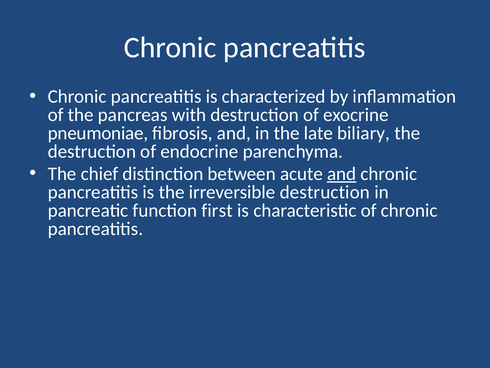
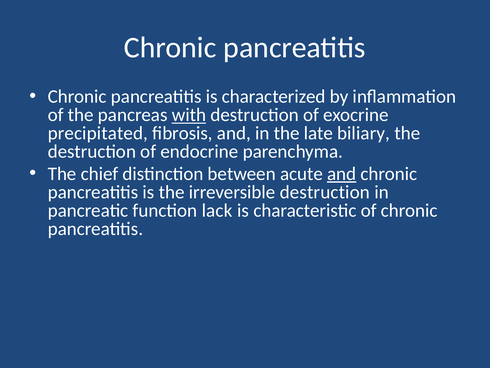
with underline: none -> present
pneumoniae: pneumoniae -> precipitated
first: first -> lack
